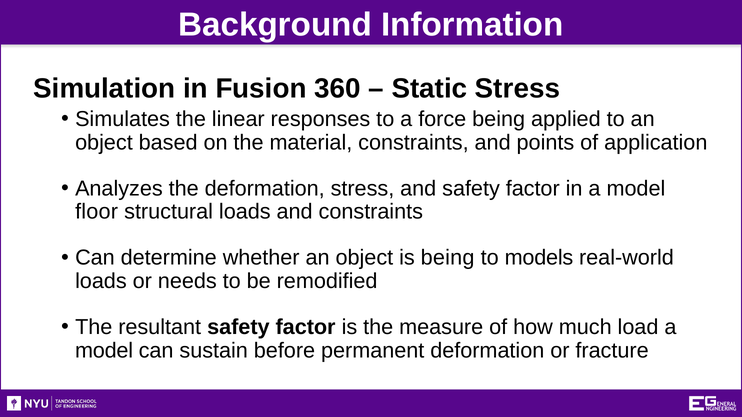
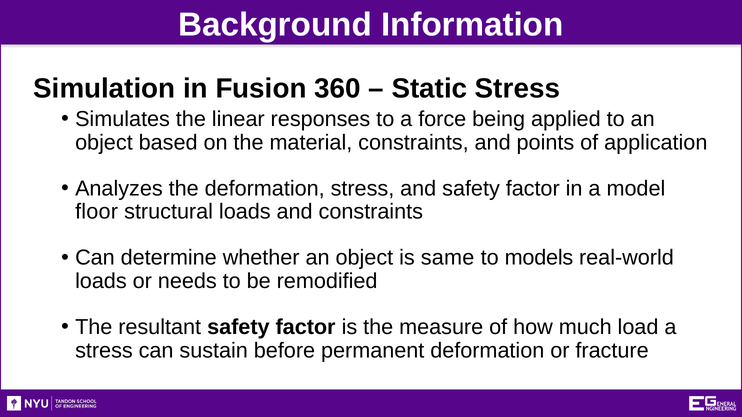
is being: being -> same
model at (104, 351): model -> stress
